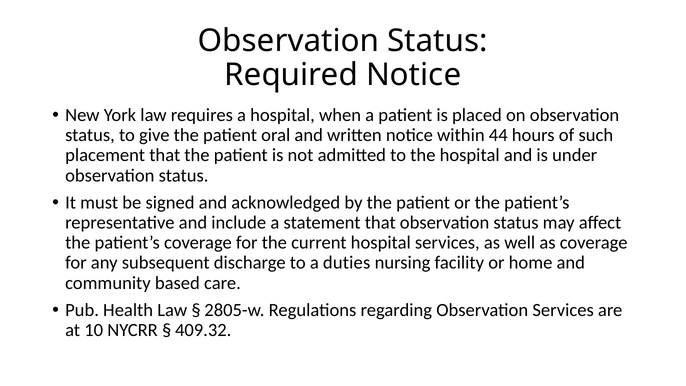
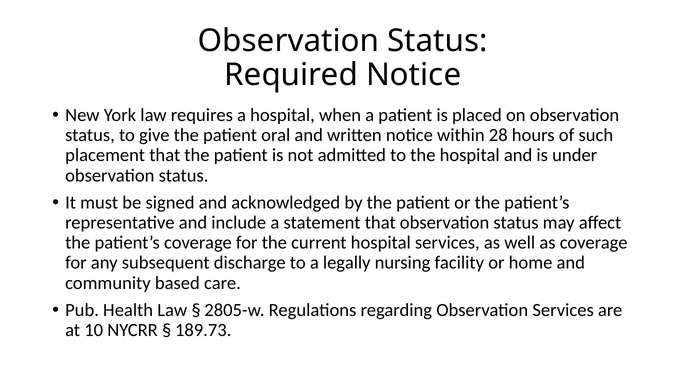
44: 44 -> 28
duties: duties -> legally
409.32: 409.32 -> 189.73
